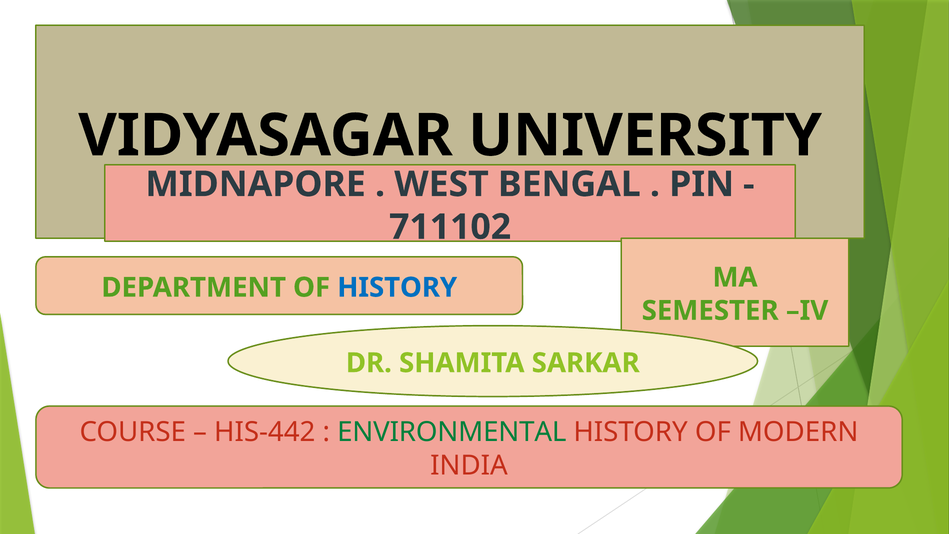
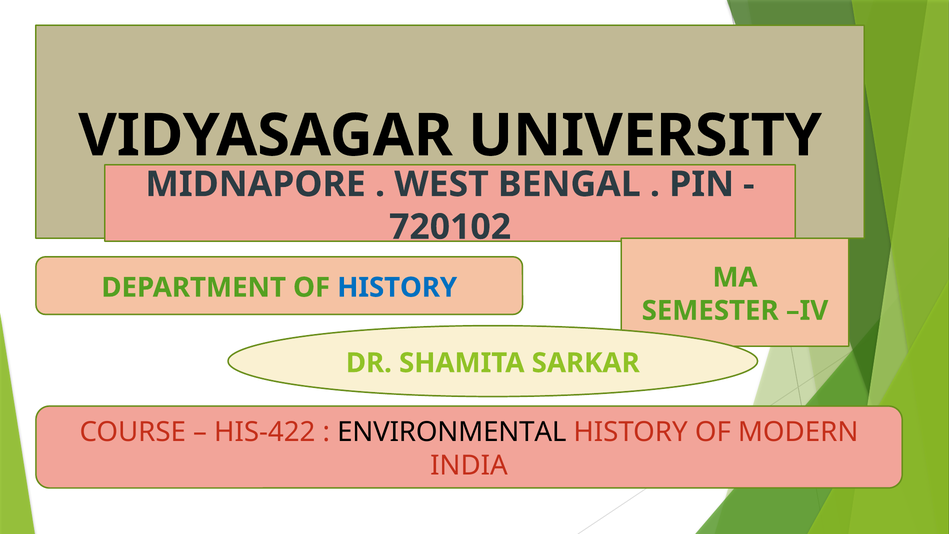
711102: 711102 -> 720102
HIS-442: HIS-442 -> HIS-422
ENVIRONMENTAL colour: green -> black
